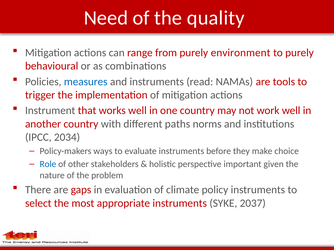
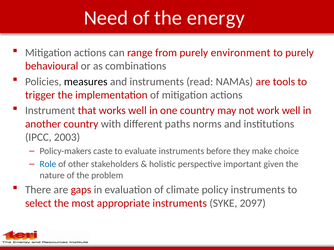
quality: quality -> energy
measures colour: blue -> black
2034: 2034 -> 2003
ways: ways -> caste
2037: 2037 -> 2097
